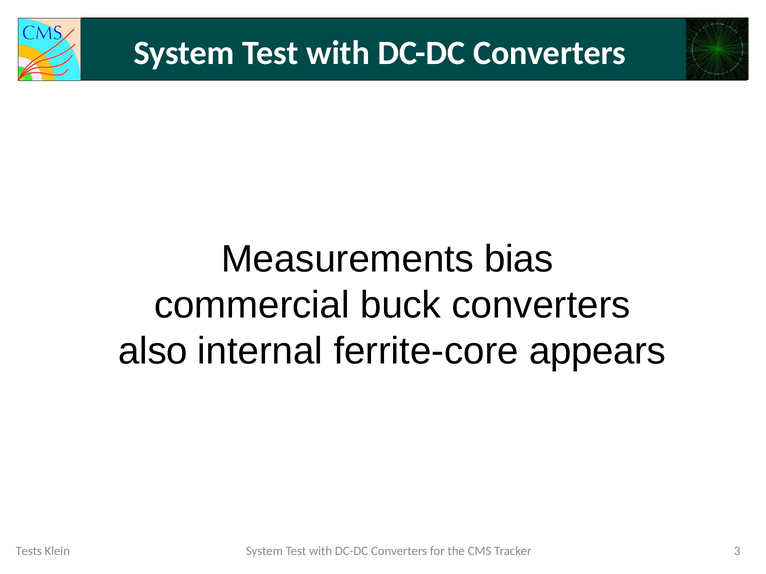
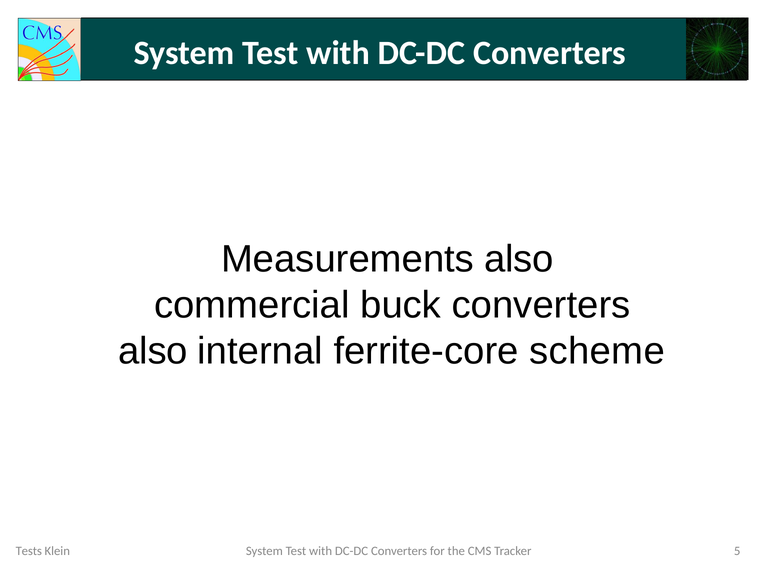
Measurements bias: bias -> also
appears: appears -> scheme
3: 3 -> 5
